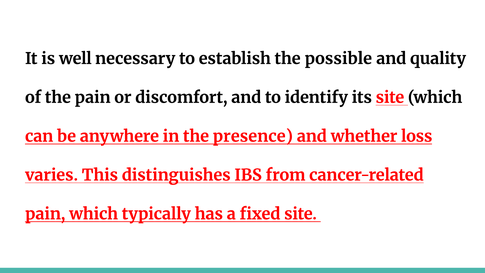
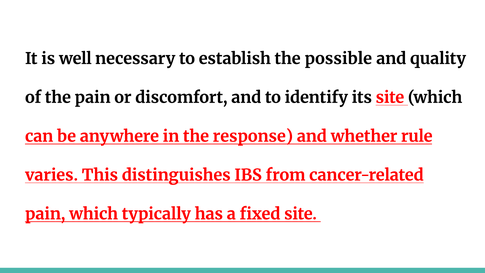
presence: presence -> response
loss: loss -> rule
